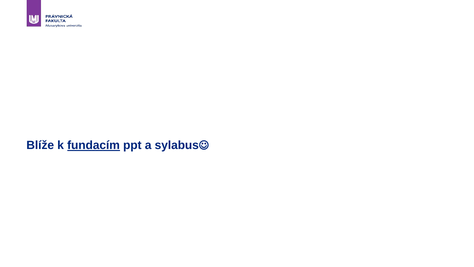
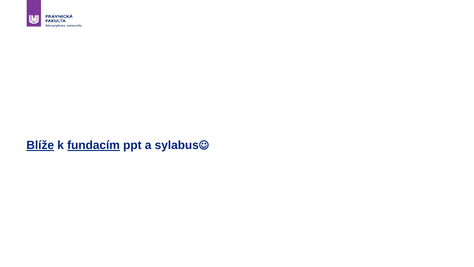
Blíže underline: none -> present
